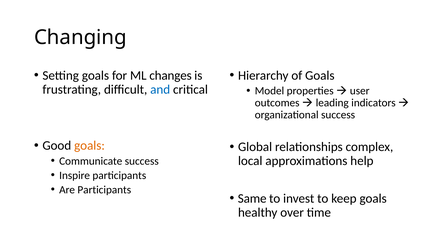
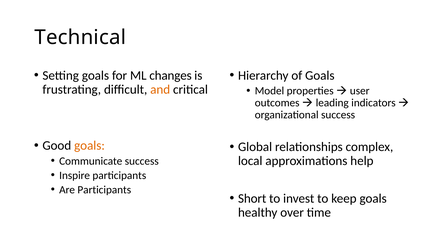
Changing: Changing -> Technical
and colour: blue -> orange
Same: Same -> Short
